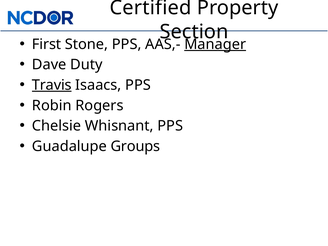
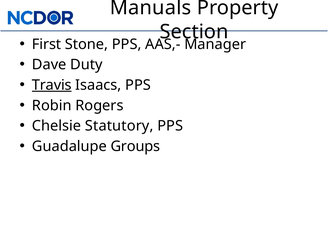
Certified: Certified -> Manuals
Manager underline: present -> none
Whisnant: Whisnant -> Statutory
